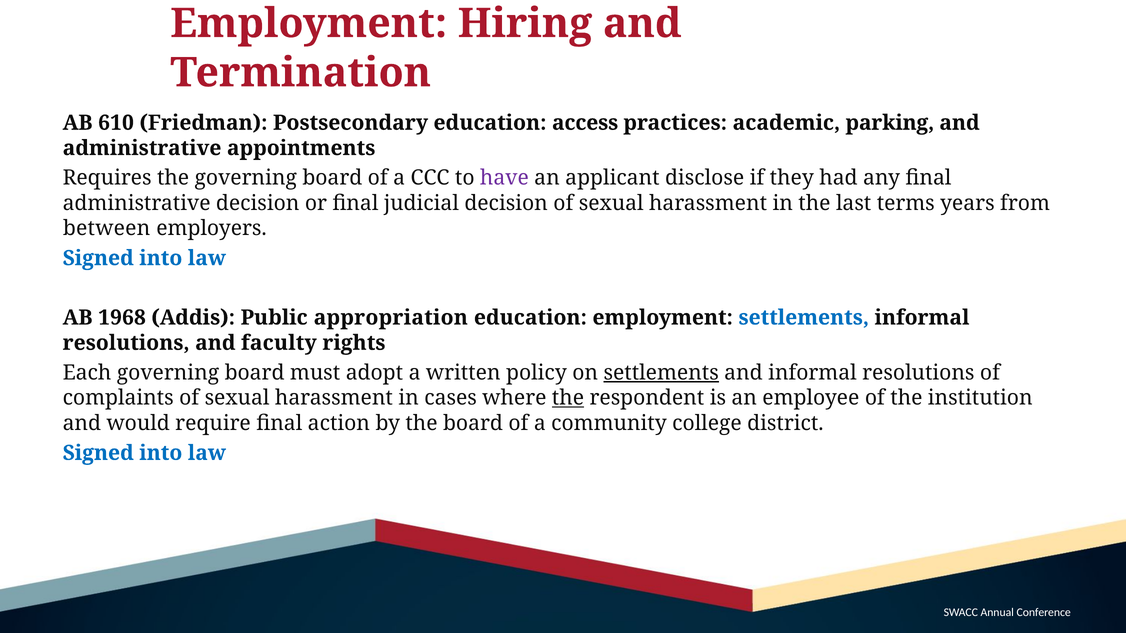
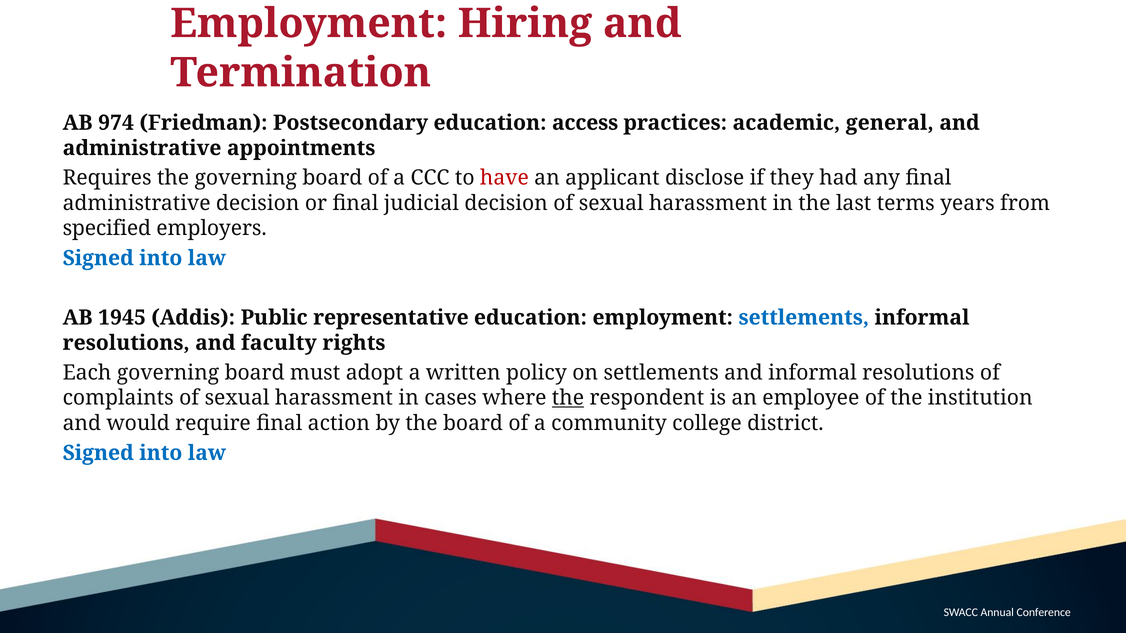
610: 610 -> 974
parking: parking -> general
have colour: purple -> red
between: between -> specified
1968: 1968 -> 1945
appropriation: appropriation -> representative
settlements at (661, 373) underline: present -> none
